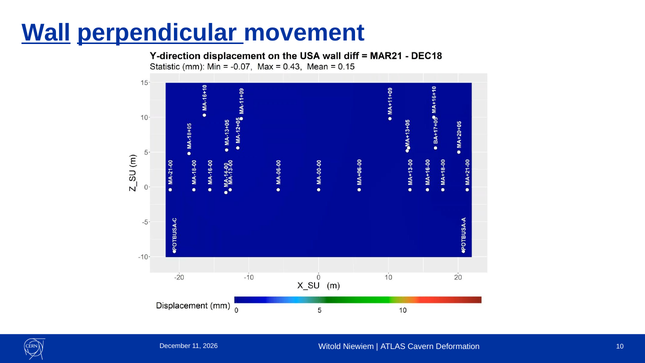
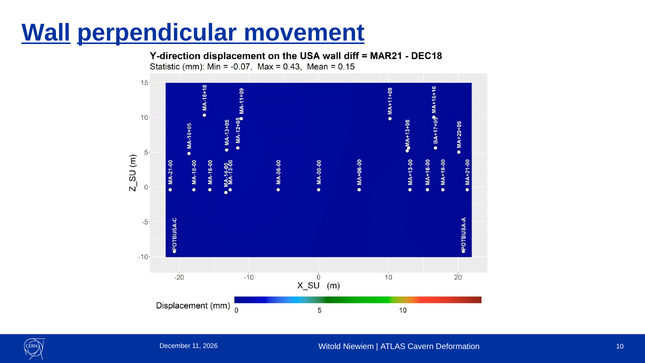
movement underline: none -> present
